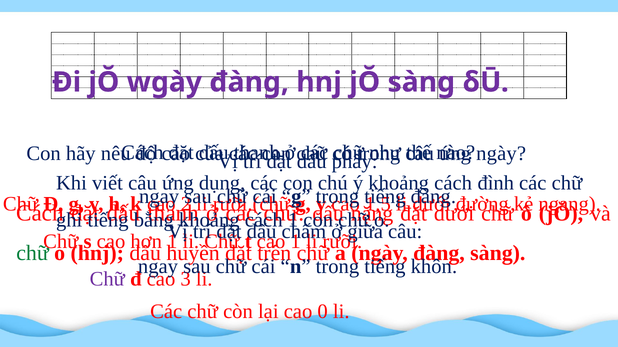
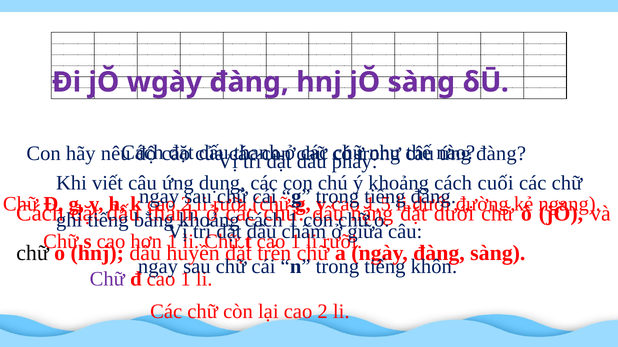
ngày at (501, 154): ngày -> đàng
đình: đình -> cuối
chữ at (33, 254) colour: green -> black
3 at (186, 279): 3 -> 1
lại cao 0: 0 -> 2
